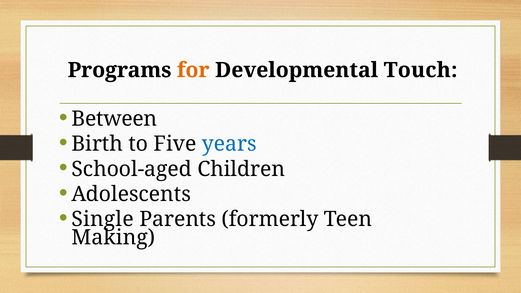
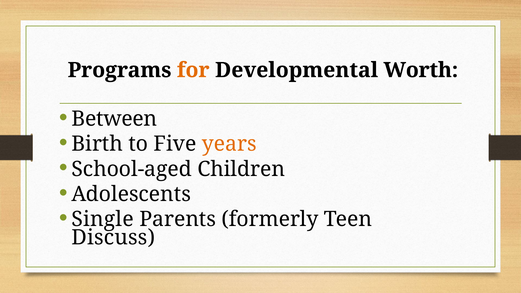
Touch: Touch -> Worth
years colour: blue -> orange
Making: Making -> Discuss
